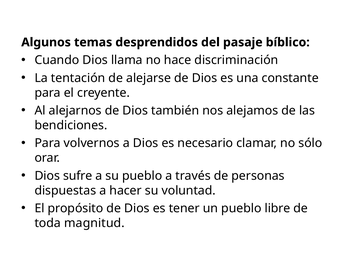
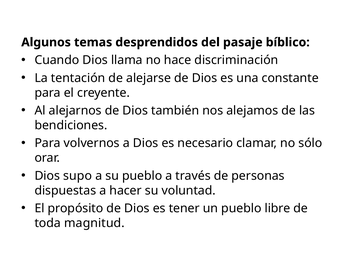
sufre: sufre -> supo
